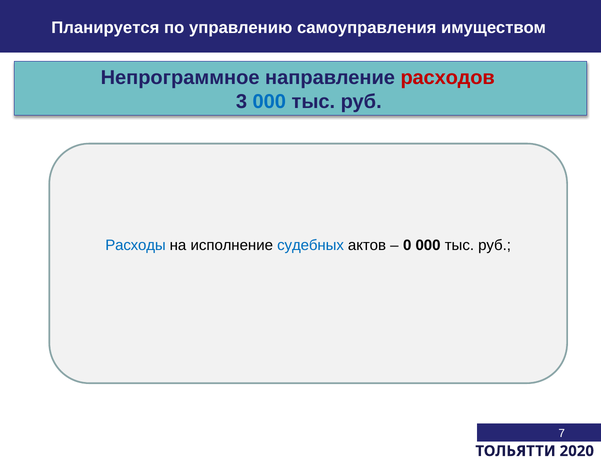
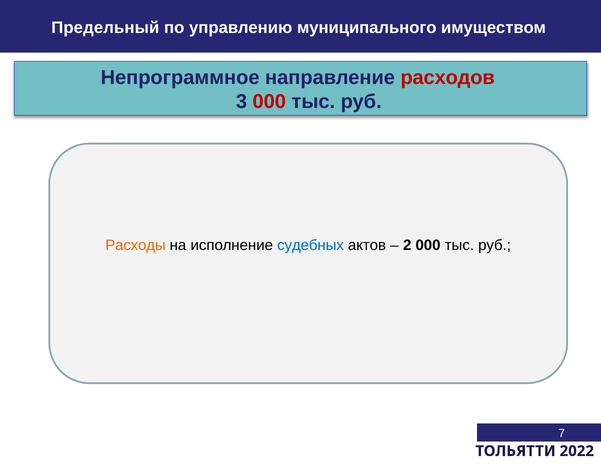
Планируется: Планируется -> Предельный
самоуправления: самоуправления -> муниципального
000 at (269, 102) colour: blue -> red
Расходы colour: blue -> orange
0: 0 -> 2
2020: 2020 -> 2022
